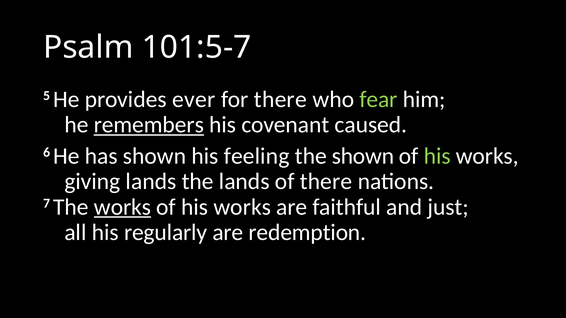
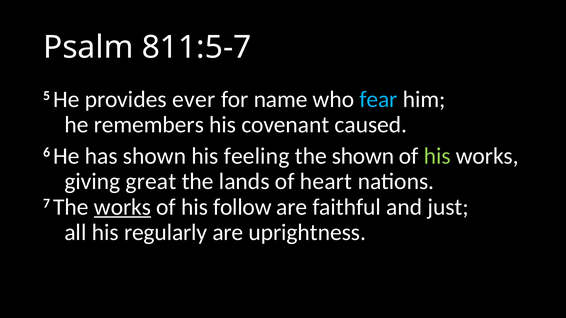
101:5-7: 101:5-7 -> 811:5-7
for there: there -> name
fear colour: light green -> light blue
remembers underline: present -> none
giving lands: lands -> great
of there: there -> heart
works at (242, 207): works -> follow
redemption: redemption -> uprightness
